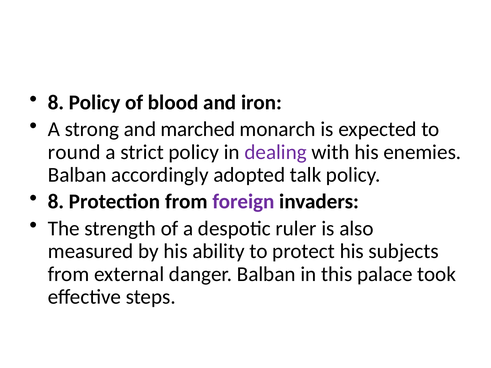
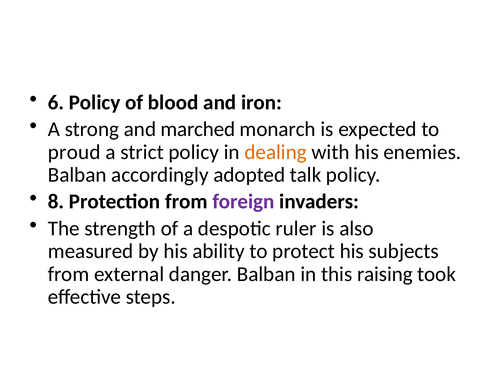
8 at (56, 103): 8 -> 6
round: round -> proud
dealing colour: purple -> orange
palace: palace -> raising
